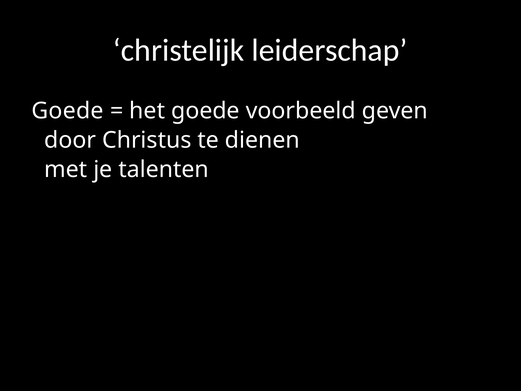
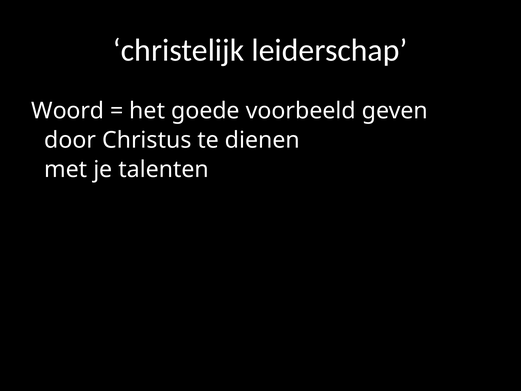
Goede at (68, 111): Goede -> Woord
